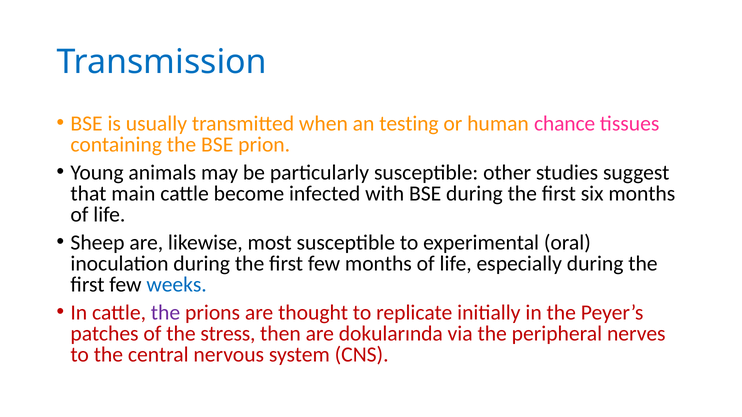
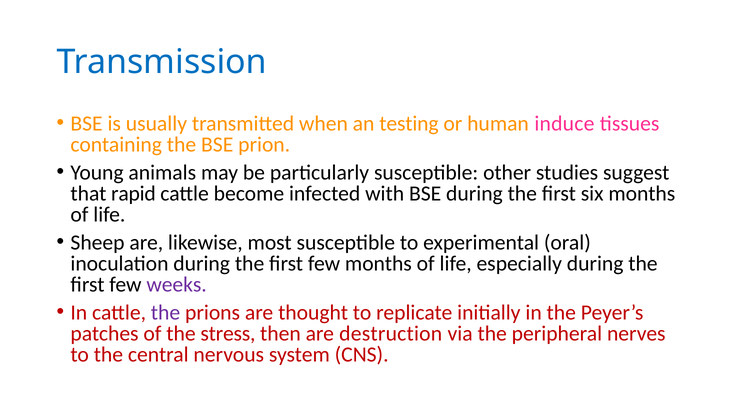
chance: chance -> induce
main: main -> rapid
weeks colour: blue -> purple
dokularında: dokularında -> destruction
